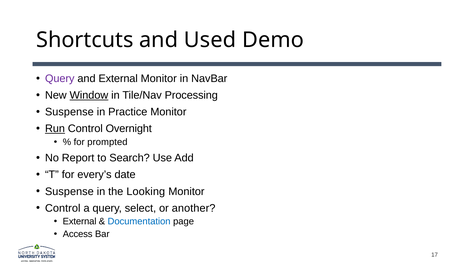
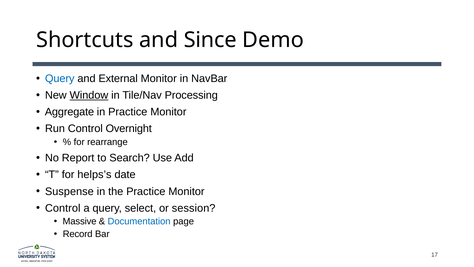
Used: Used -> Since
Query at (60, 79) colour: purple -> blue
Suspense at (69, 112): Suspense -> Aggregate
Run underline: present -> none
prompted: prompted -> rearrange
every’s: every’s -> helps’s
the Looking: Looking -> Practice
another: another -> session
External at (80, 221): External -> Massive
Access: Access -> Record
